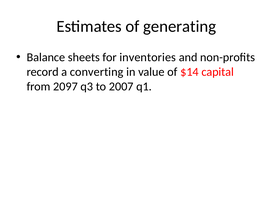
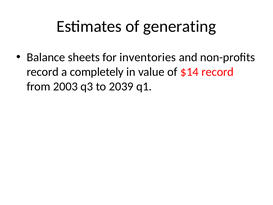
converting: converting -> completely
$14 capital: capital -> record
2097: 2097 -> 2003
2007: 2007 -> 2039
